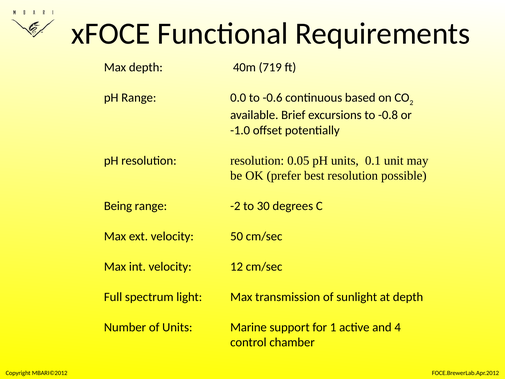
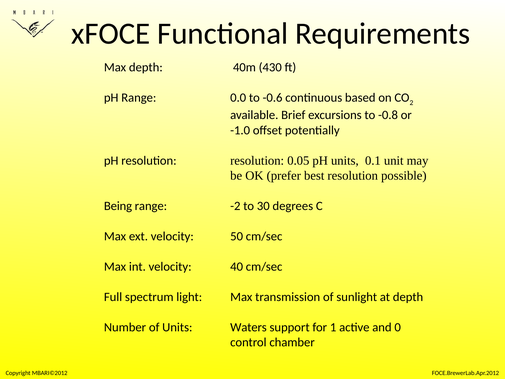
719: 719 -> 430
12: 12 -> 40
Marine: Marine -> Waters
4: 4 -> 0
